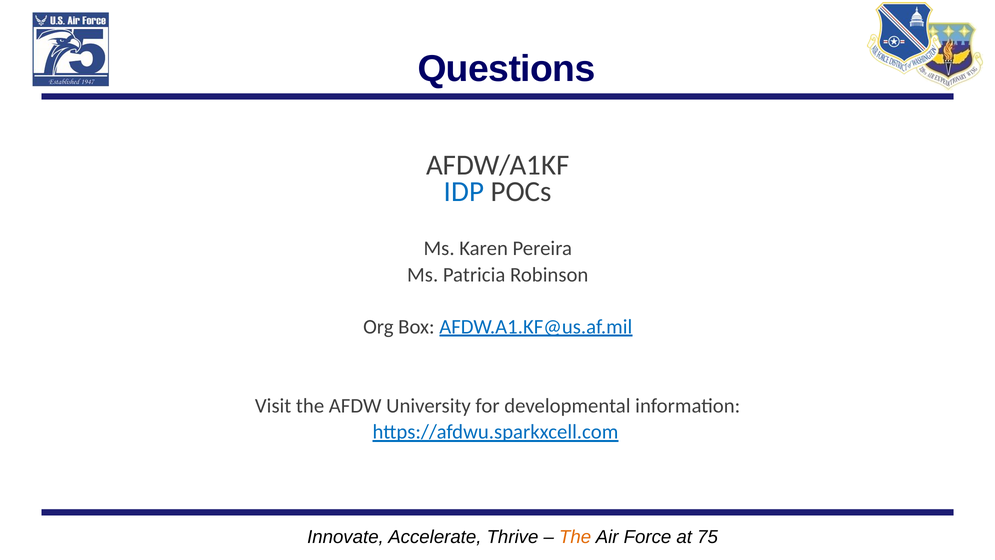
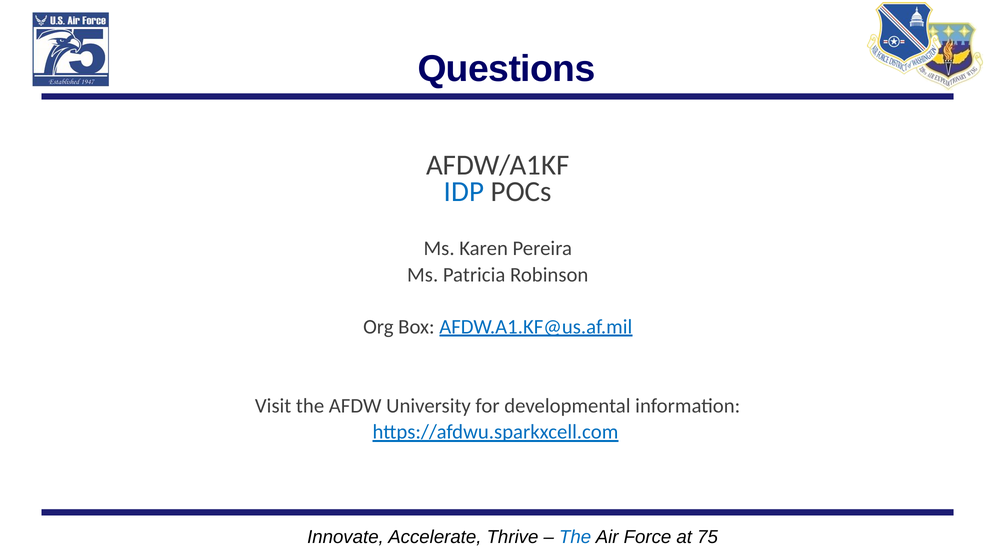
The at (575, 537) colour: orange -> blue
